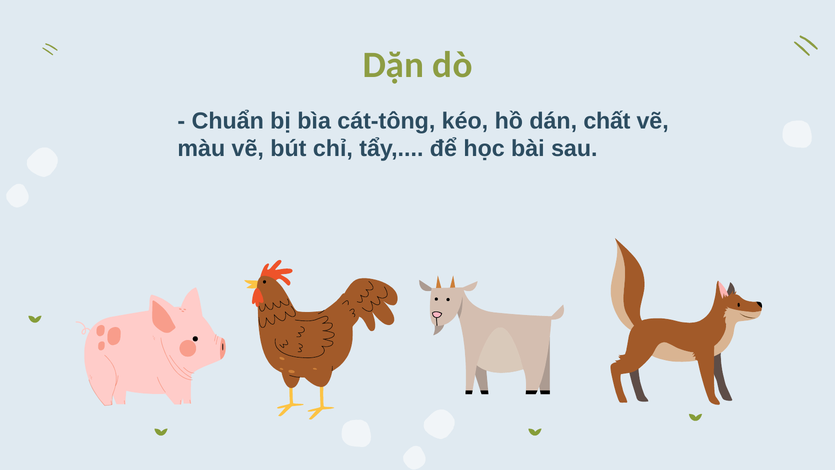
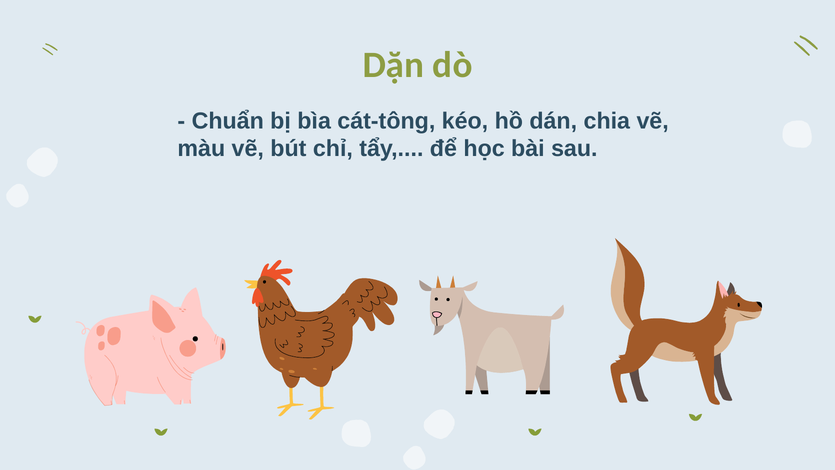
chất: chất -> chia
